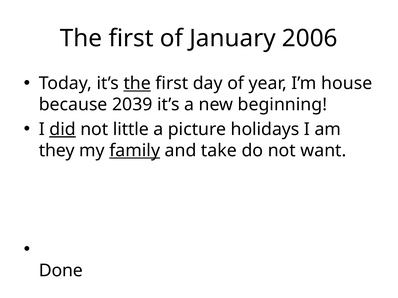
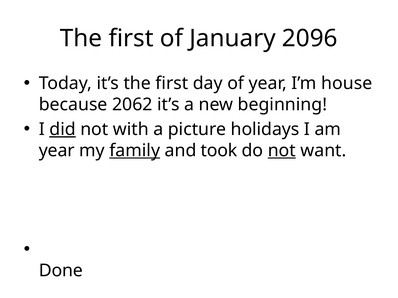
2006: 2006 -> 2096
the at (137, 83) underline: present -> none
2039: 2039 -> 2062
little: little -> with
they at (57, 151): they -> year
take: take -> took
not at (282, 151) underline: none -> present
